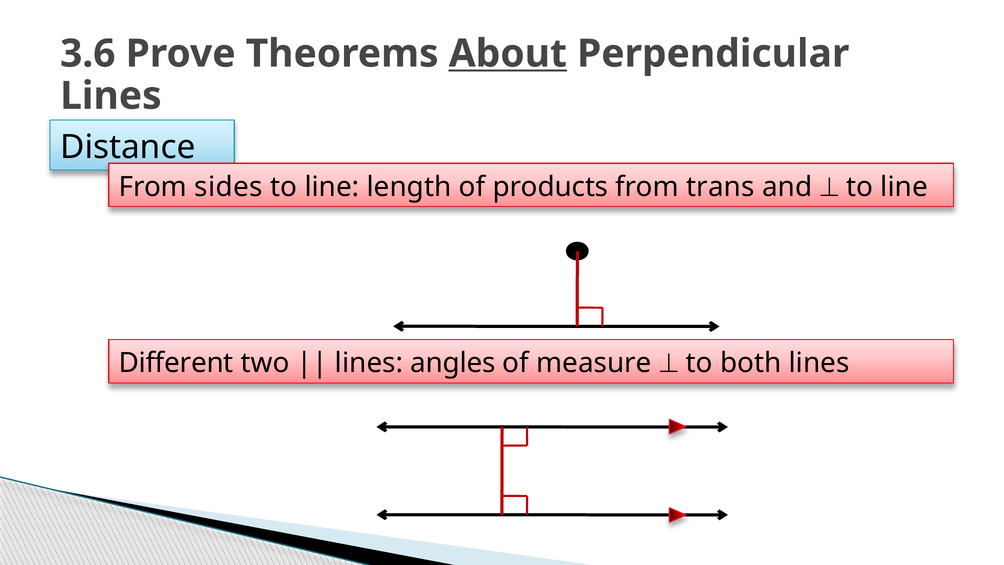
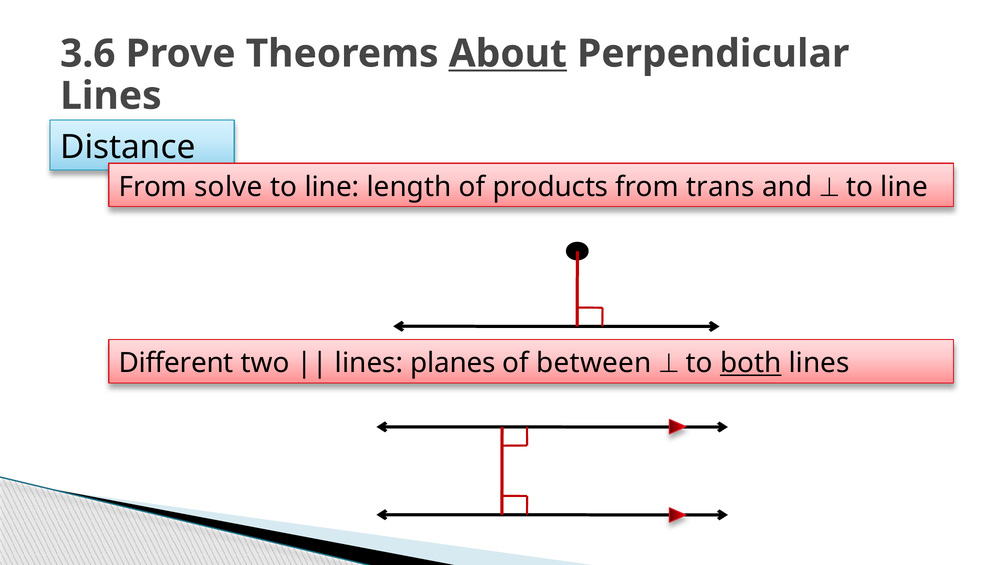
sides: sides -> solve
angles: angles -> planes
measure: measure -> between
both underline: none -> present
